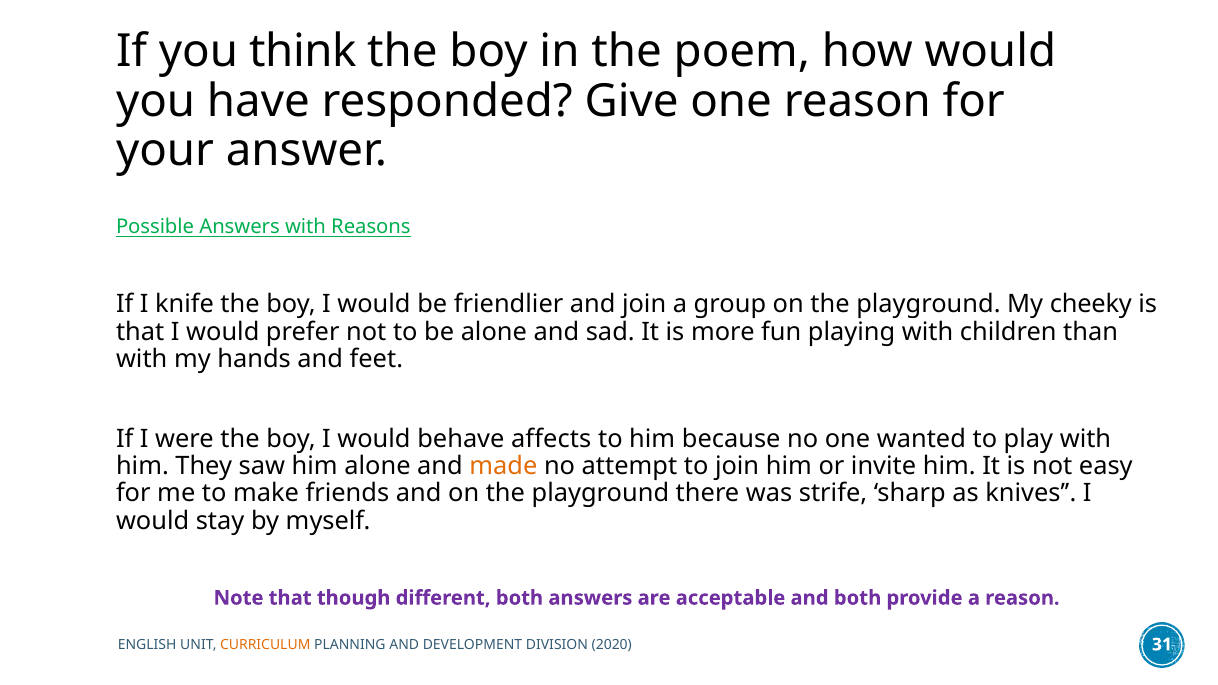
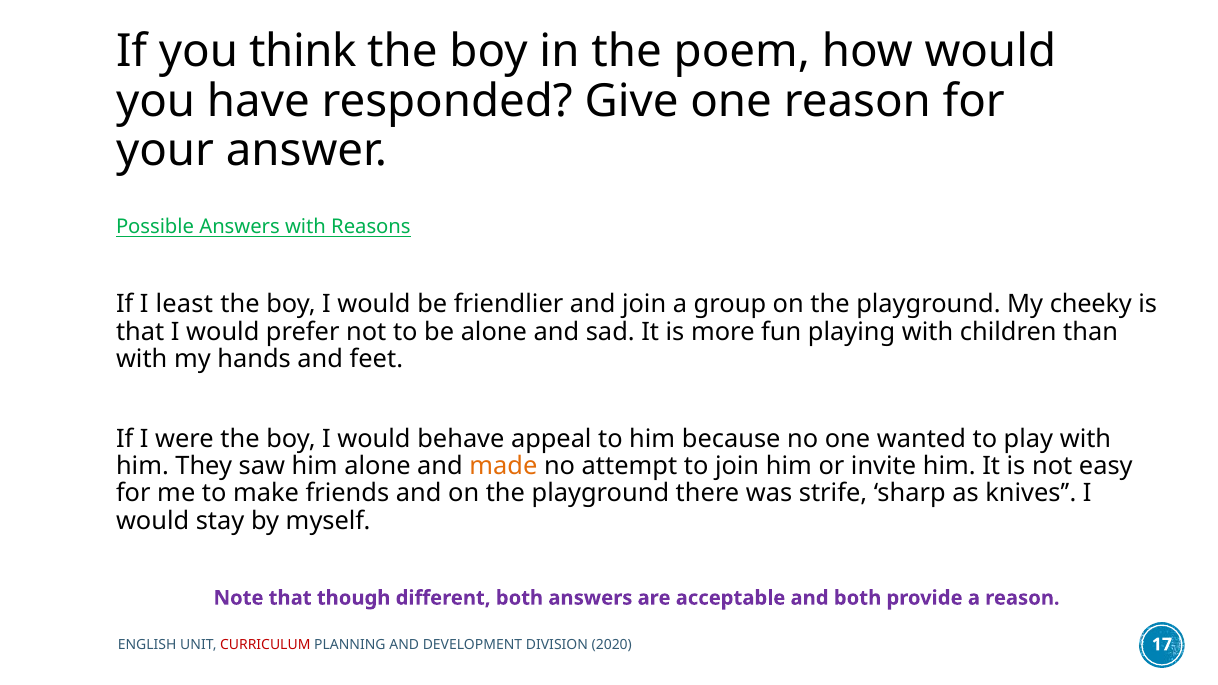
knife: knife -> least
affects: affects -> appeal
CURRICULUM colour: orange -> red
31: 31 -> 17
